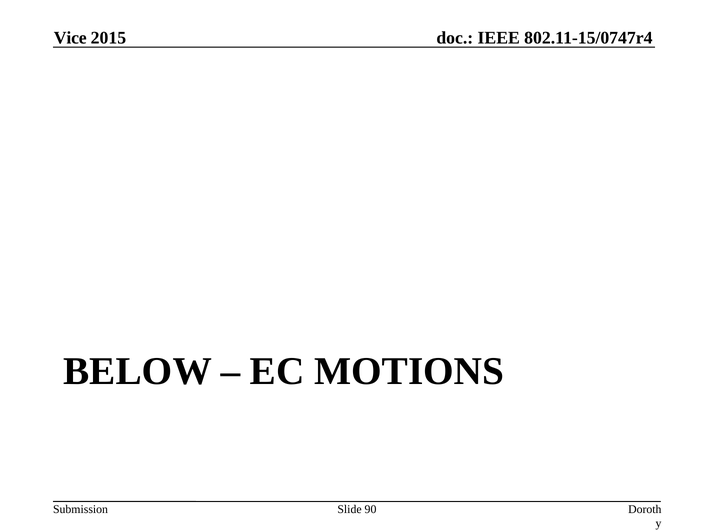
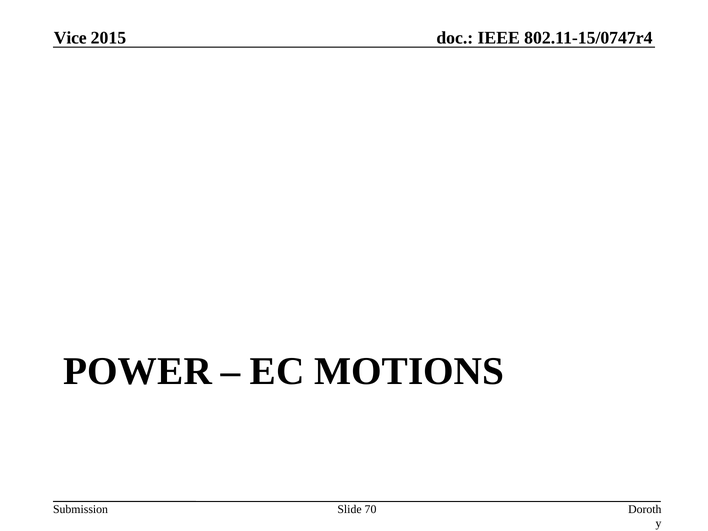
BELOW: BELOW -> POWER
90: 90 -> 70
